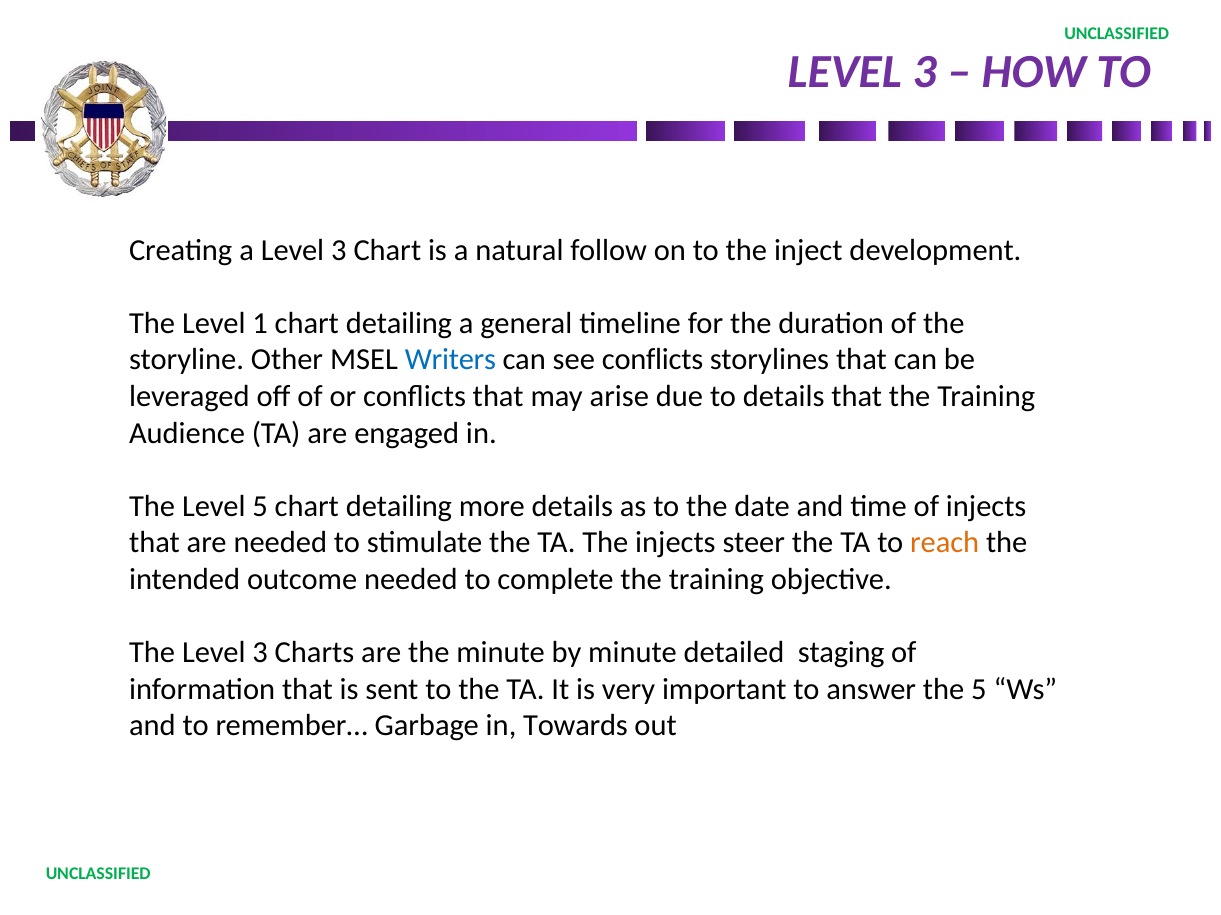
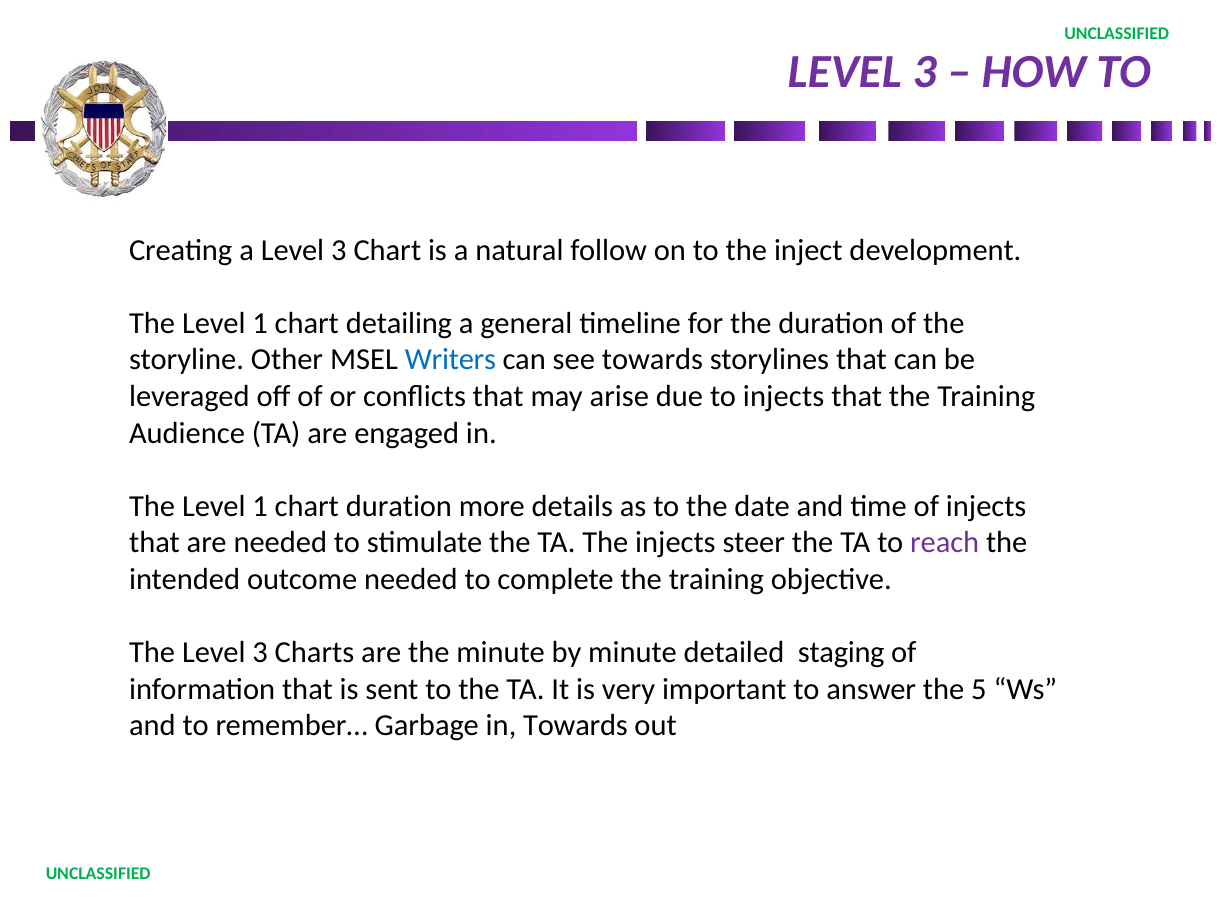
see conflicts: conflicts -> towards
to details: details -> injects
5 at (260, 507): 5 -> 1
detailing at (399, 507): detailing -> duration
reach colour: orange -> purple
